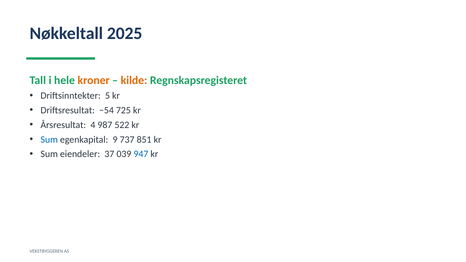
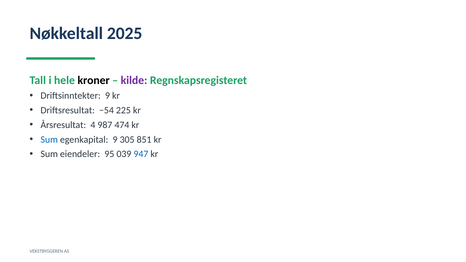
kroner colour: orange -> black
kilde colour: orange -> purple
Driftsinntekter 5: 5 -> 9
725: 725 -> 225
522: 522 -> 474
737: 737 -> 305
37: 37 -> 95
